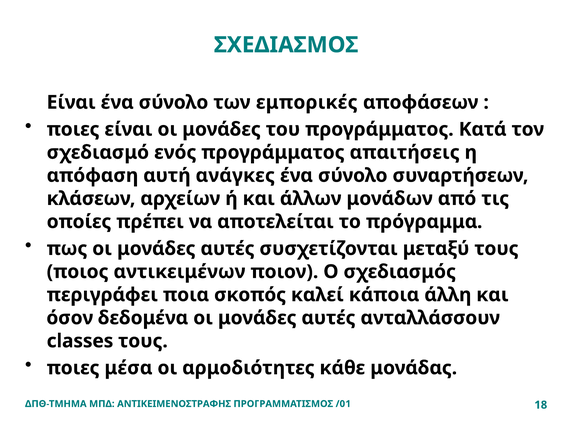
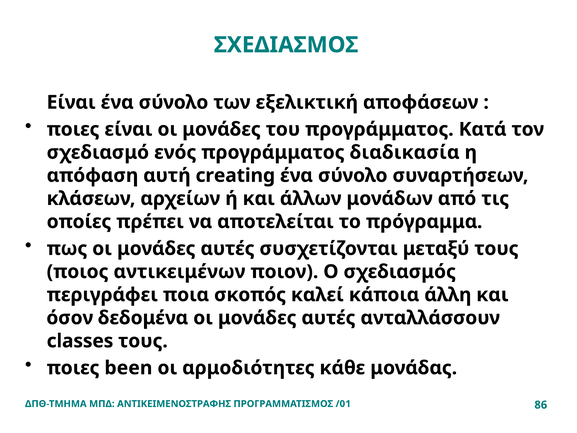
εμπορικές: εμπορικές -> εξελικτική
απαιτήσεις: απαιτήσεις -> διαδικασία
ανάγκες: ανάγκες -> creating
μέσα: μέσα -> been
18: 18 -> 86
